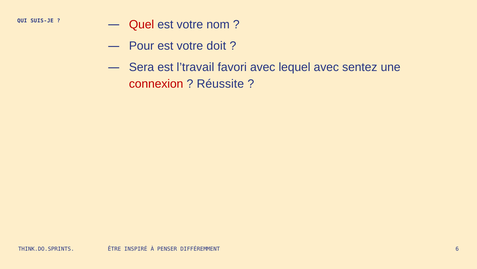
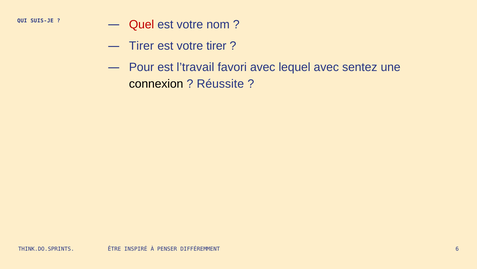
Pour at (142, 46): Pour -> Tirer
votre doit: doit -> tirer
Sera: Sera -> Pour
connexion colour: red -> black
